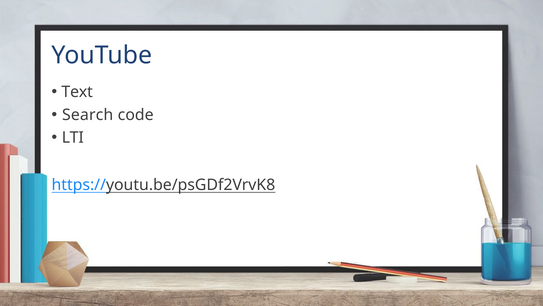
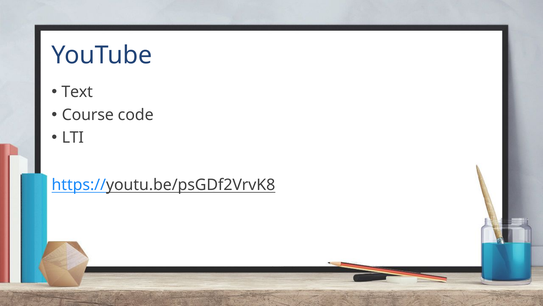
Search: Search -> Course
